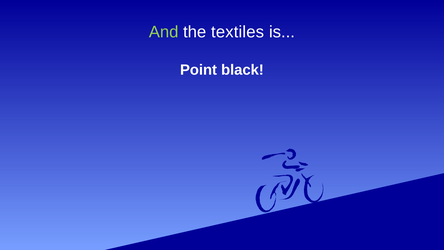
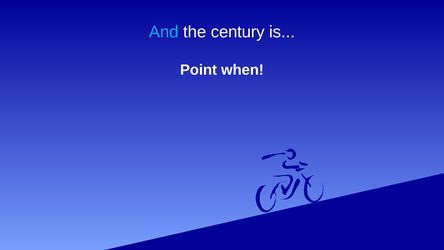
And colour: light green -> light blue
textiles: textiles -> century
black: black -> when
